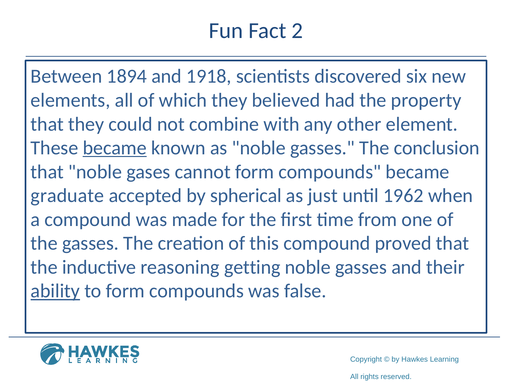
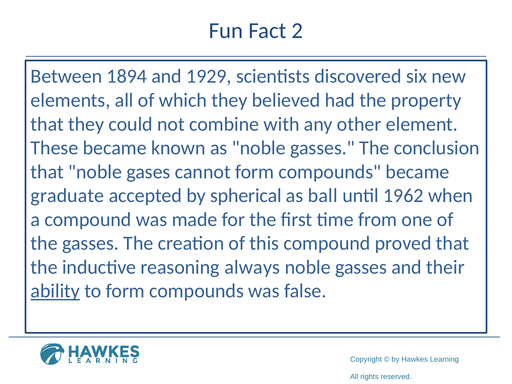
1918: 1918 -> 1929
became at (115, 148) underline: present -> none
just: just -> ball
getting: getting -> always
